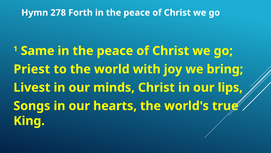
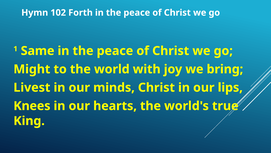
278: 278 -> 102
Priest: Priest -> Might
Songs: Songs -> Knees
